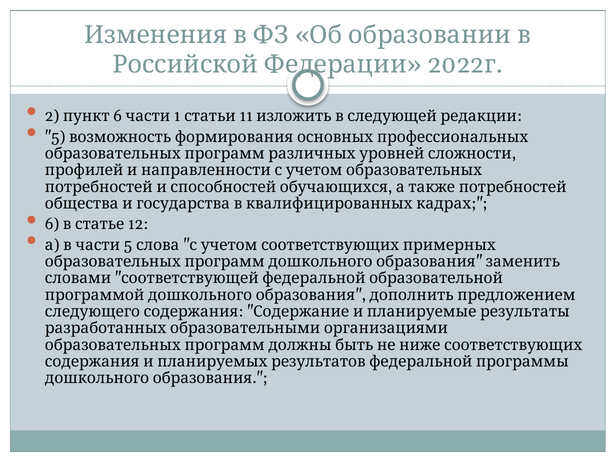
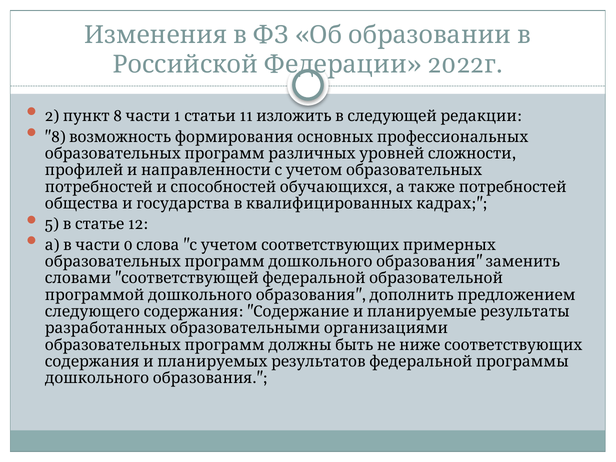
2 6: 6 -> 8
5 at (55, 137): 5 -> 8
6 at (52, 224): 6 -> 5
5 at (128, 245): 5 -> 0
